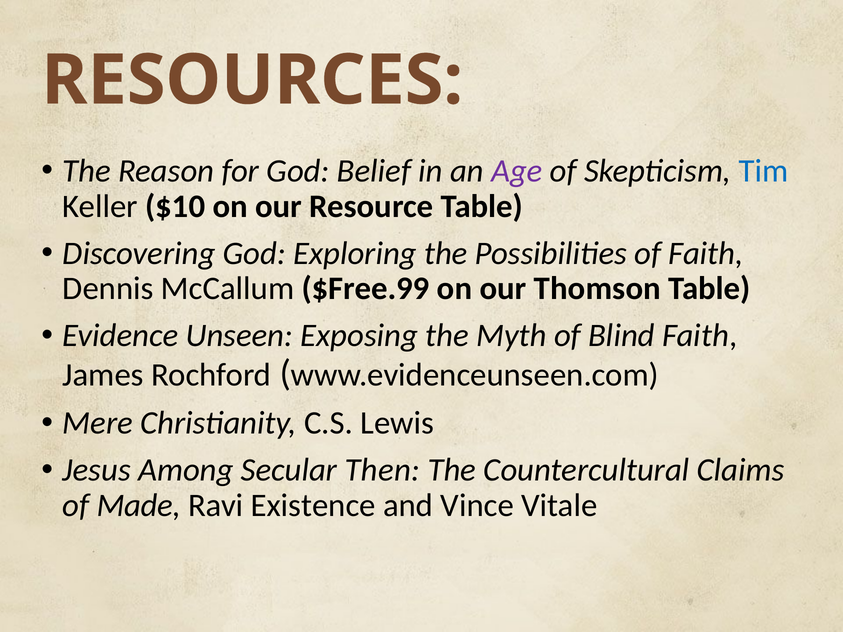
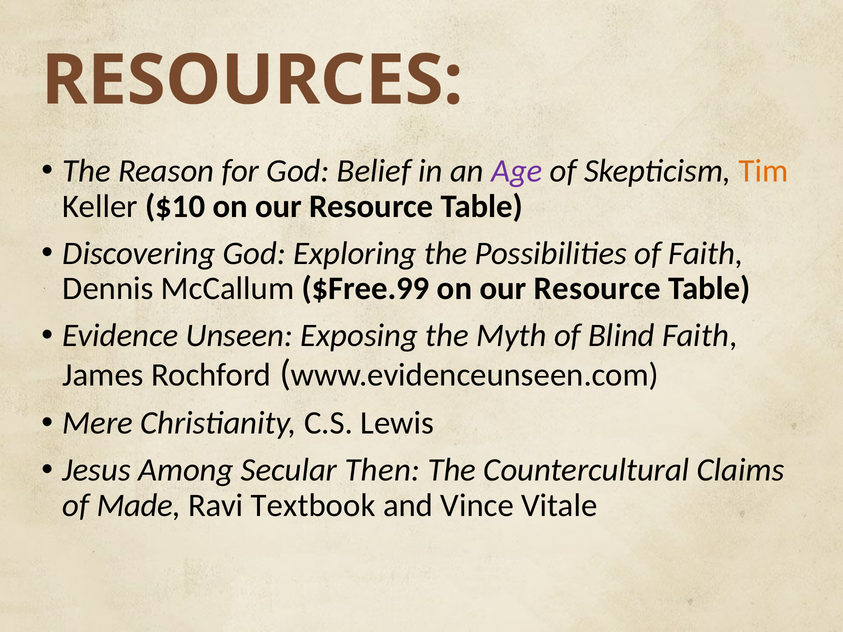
Tim colour: blue -> orange
$Free.99 on our Thomson: Thomson -> Resource
Existence: Existence -> Textbook
